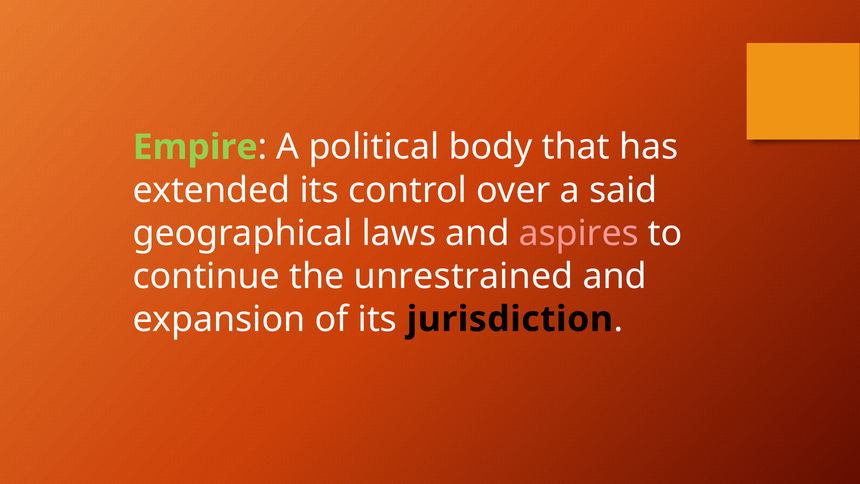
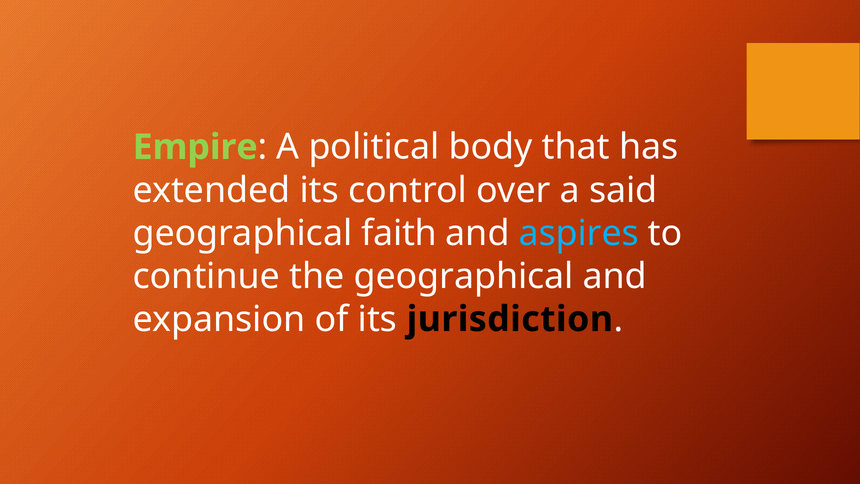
laws: laws -> faith
aspires colour: pink -> light blue
the unrestrained: unrestrained -> geographical
